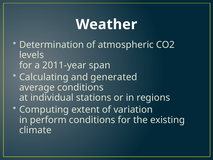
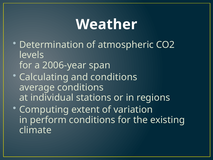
2011-year: 2011-year -> 2006-year
and generated: generated -> conditions
